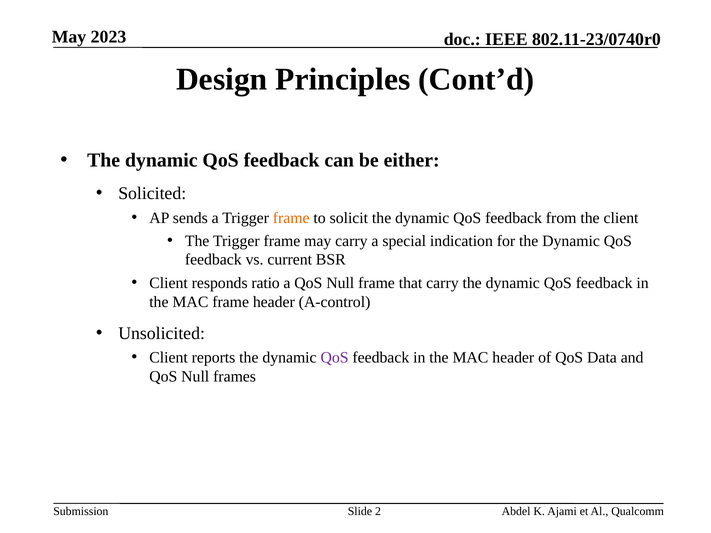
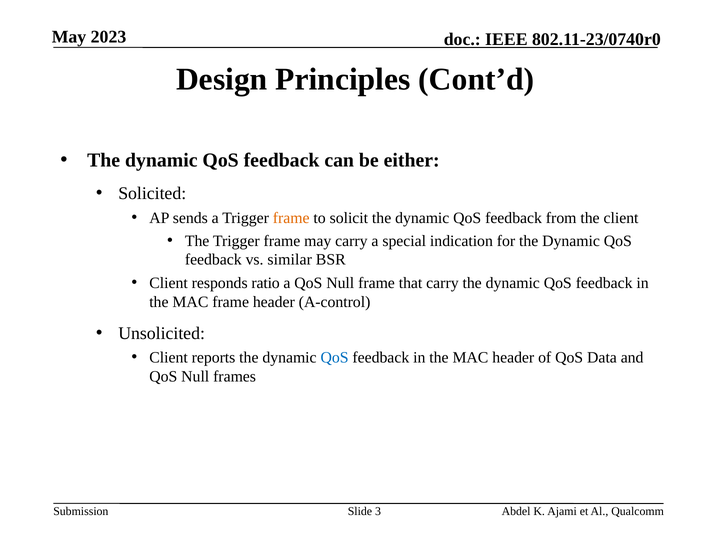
current: current -> similar
QoS at (335, 358) colour: purple -> blue
2: 2 -> 3
